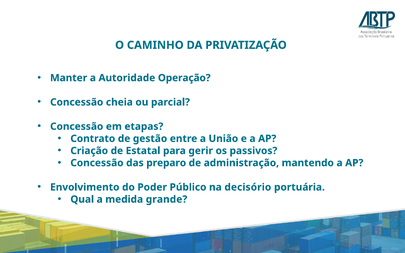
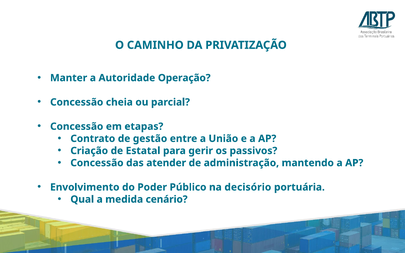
preparo: preparo -> atender
grande: grande -> cenário
